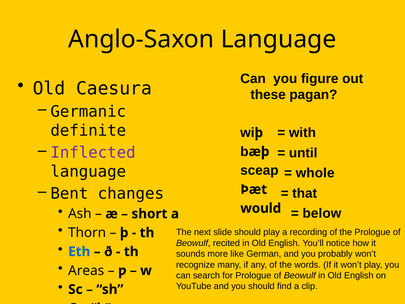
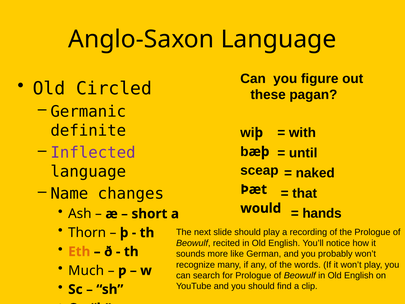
Caesura: Caesura -> Circled
whole: whole -> naked
Bent: Bent -> Name
below: below -> hands
Eth colour: blue -> orange
Areas: Areas -> Much
